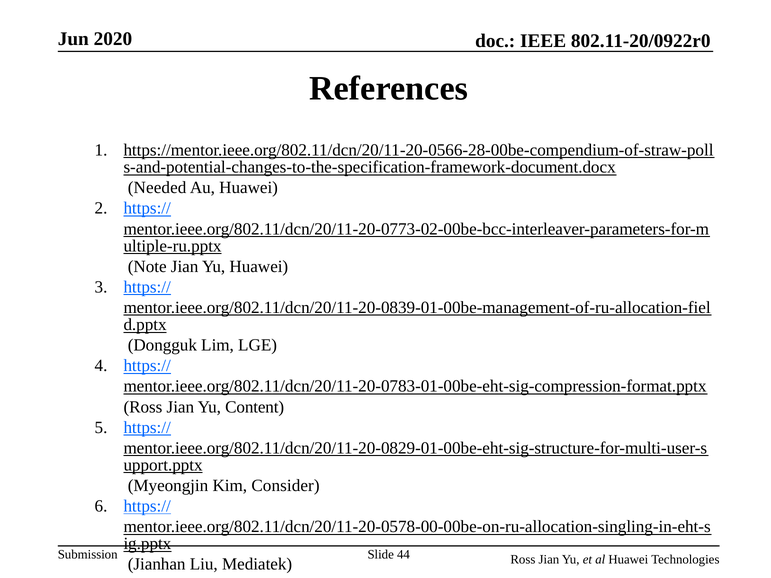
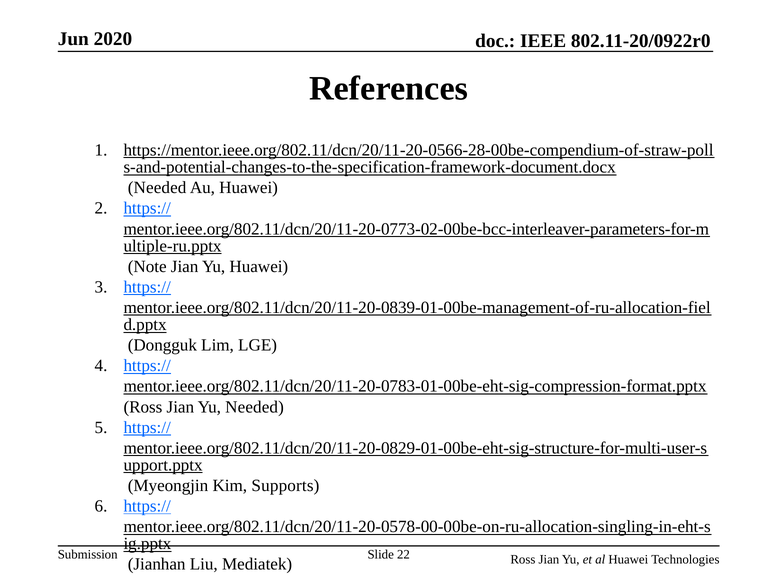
Yu Content: Content -> Needed
Consider: Consider -> Supports
44: 44 -> 22
